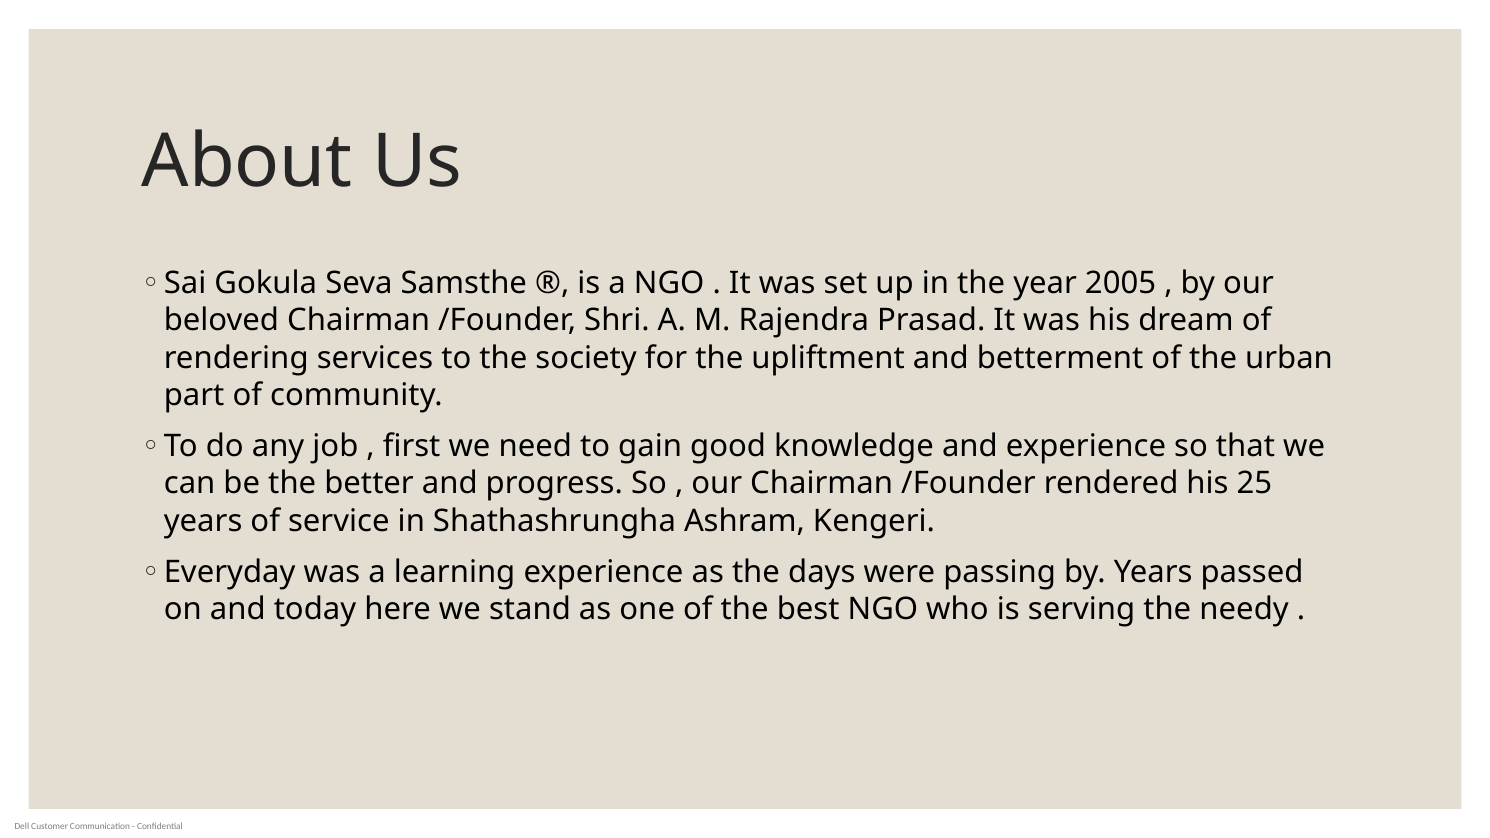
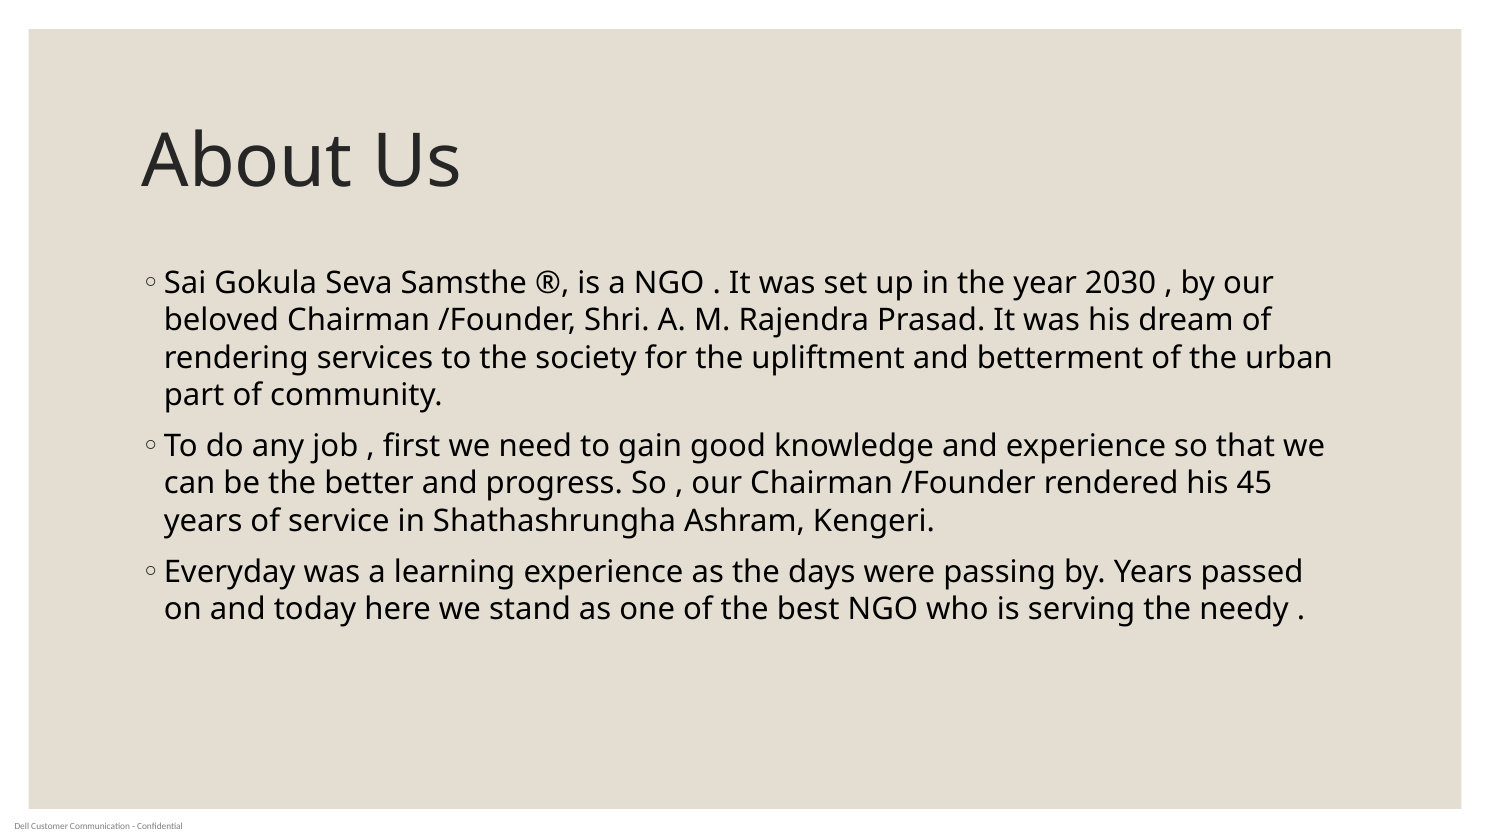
2005: 2005 -> 2030
25: 25 -> 45
